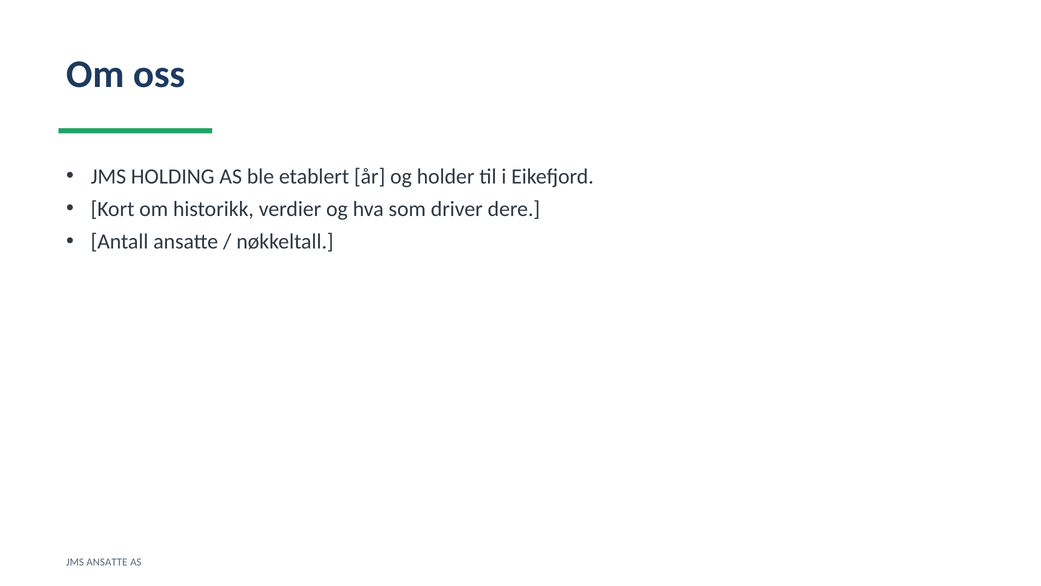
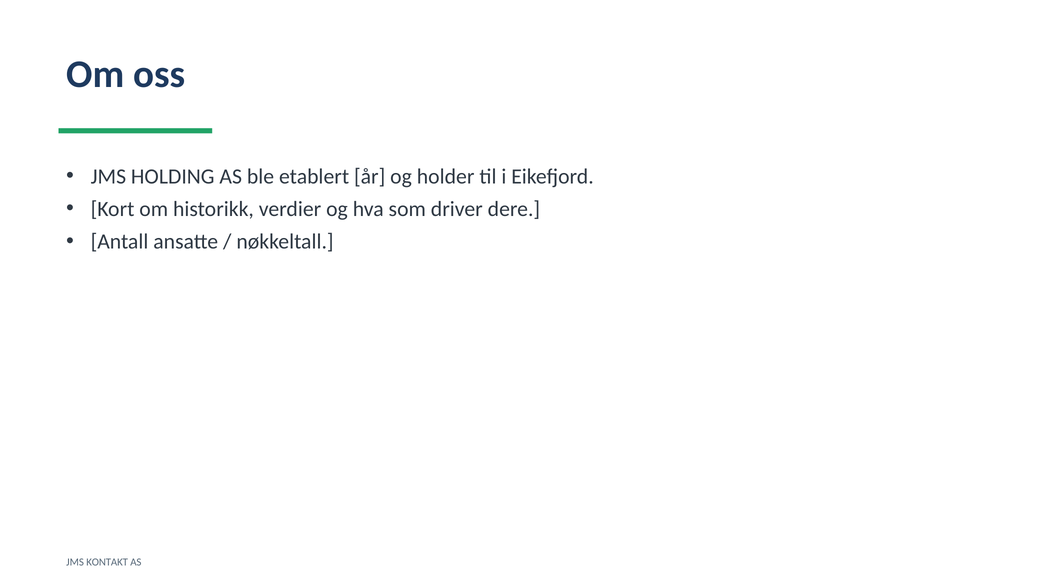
JMS ANSATTE: ANSATTE -> KONTAKT
